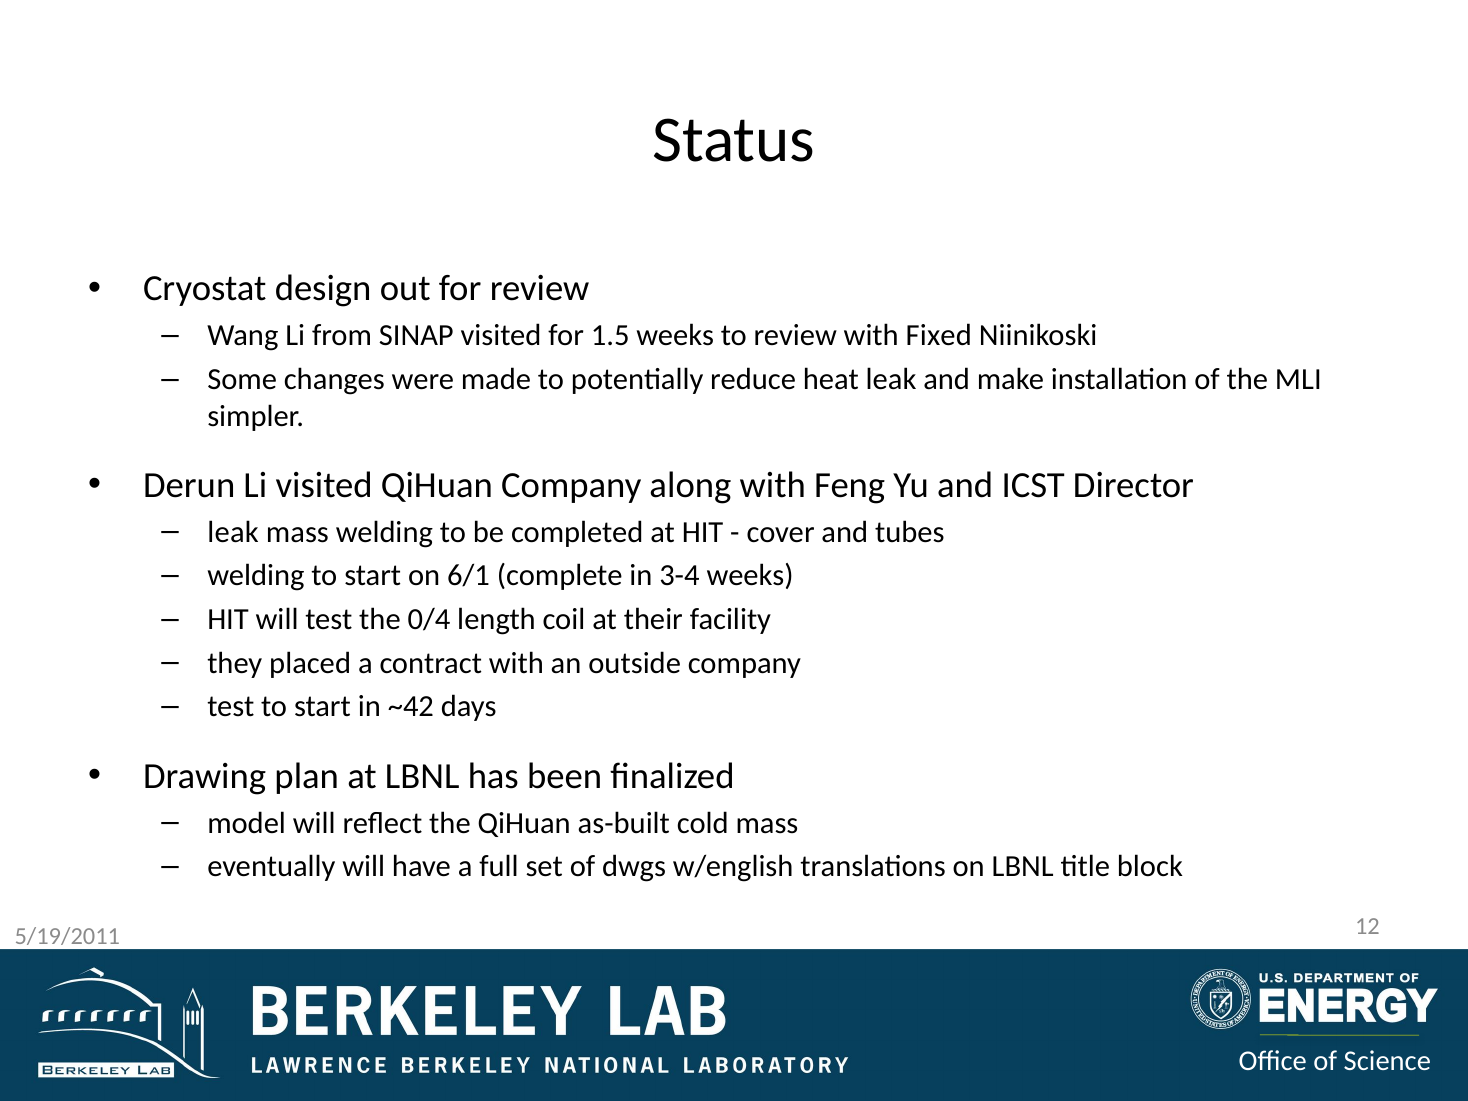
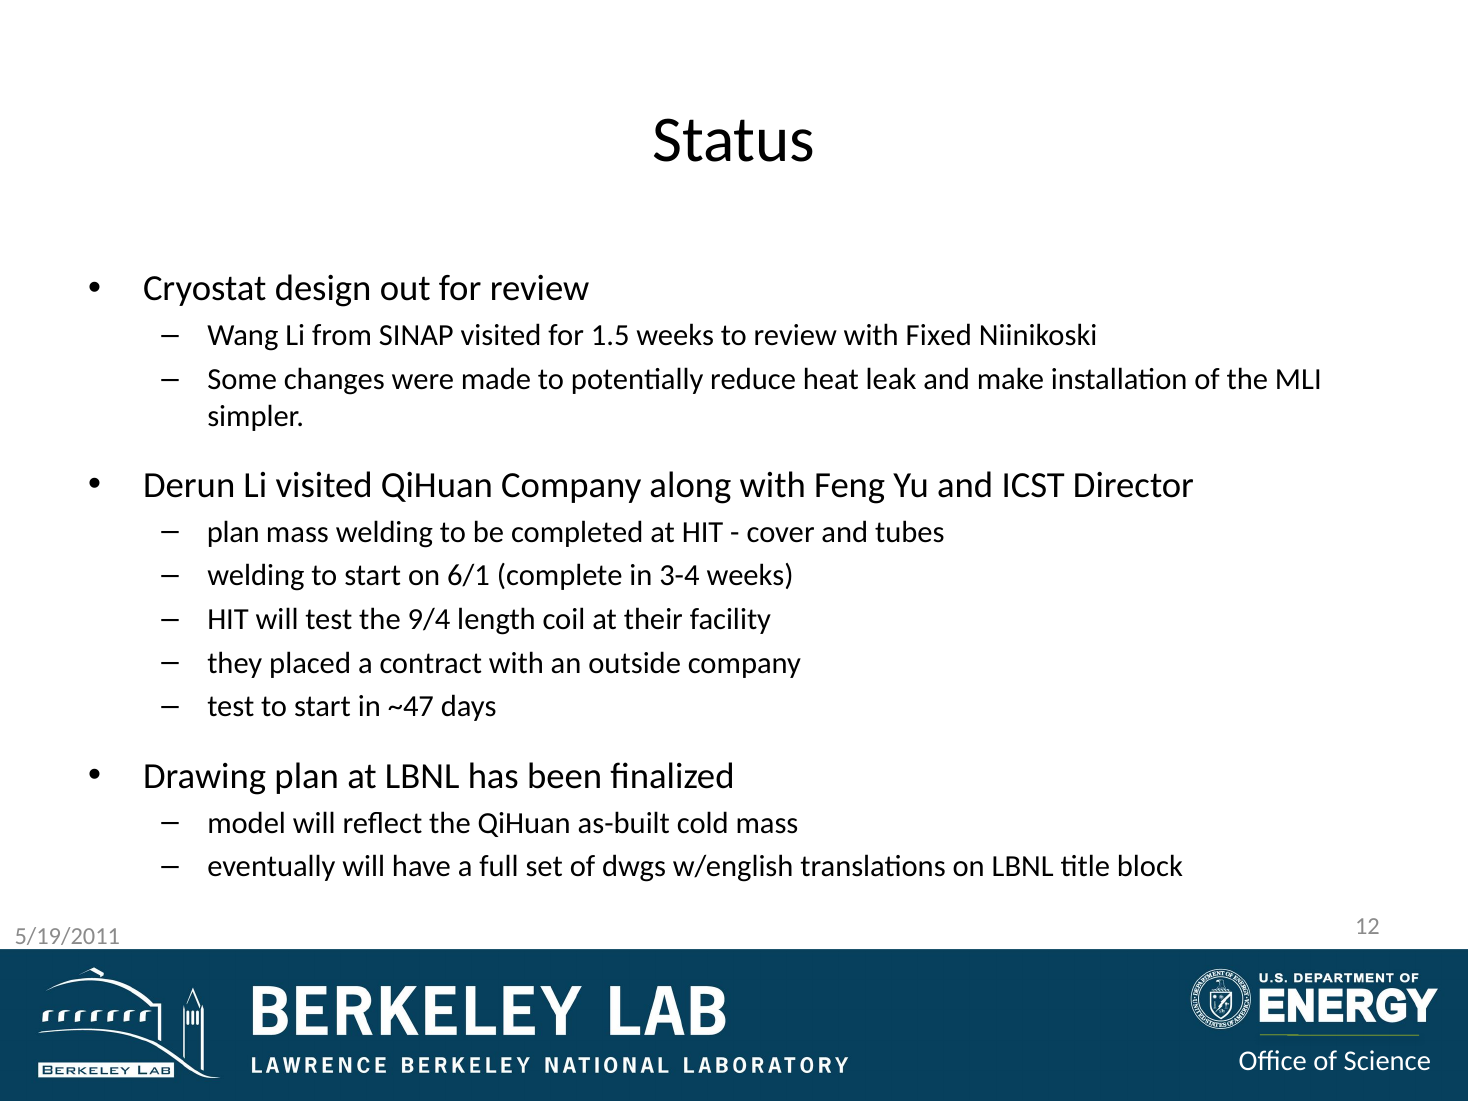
leak at (233, 532): leak -> plan
0/4: 0/4 -> 9/4
~42: ~42 -> ~47
